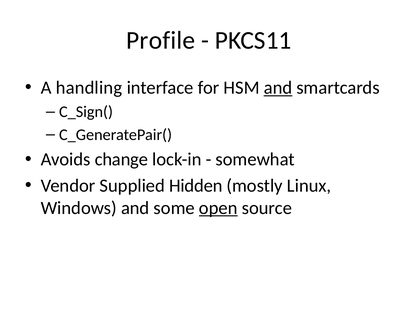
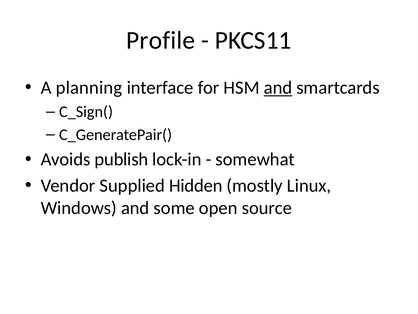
handling: handling -> planning
change: change -> publish
open underline: present -> none
